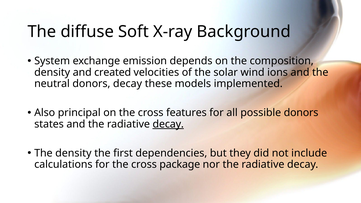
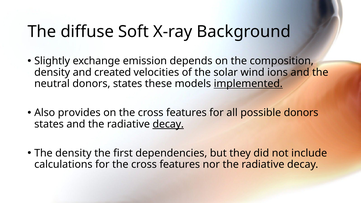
System: System -> Slightly
neutral donors decay: decay -> states
implemented underline: none -> present
principal: principal -> provides
for the cross package: package -> features
